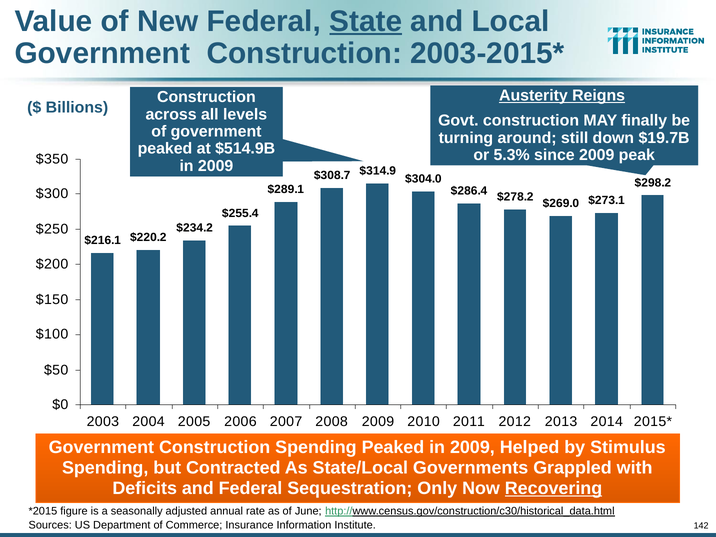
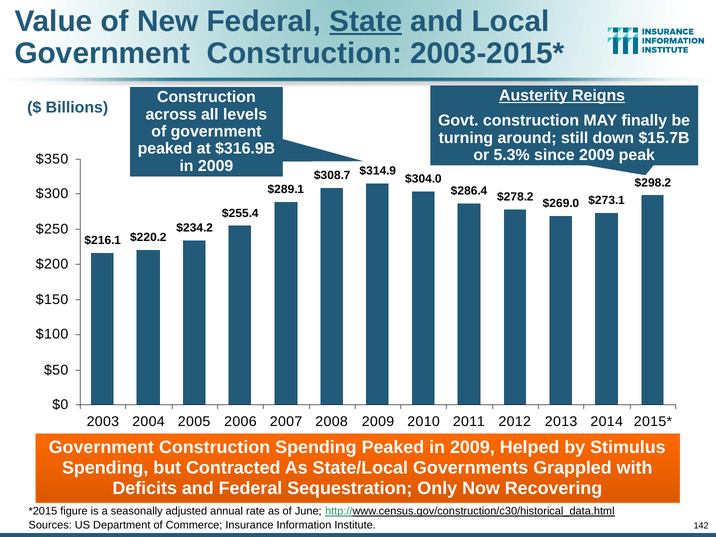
$19.7B: $19.7B -> $15.7B
$514.9B: $514.9B -> $316.9B
Recovering underline: present -> none
